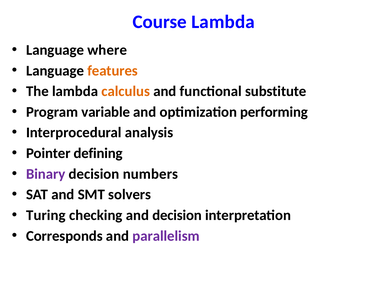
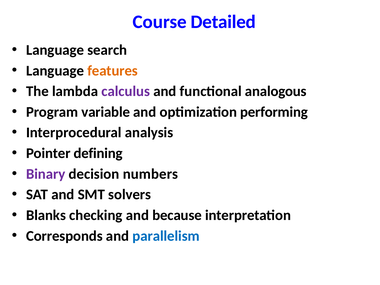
Course Lambda: Lambda -> Detailed
where: where -> search
calculus colour: orange -> purple
substitute: substitute -> analogous
Turing: Turing -> Blanks
and decision: decision -> because
parallelism colour: purple -> blue
